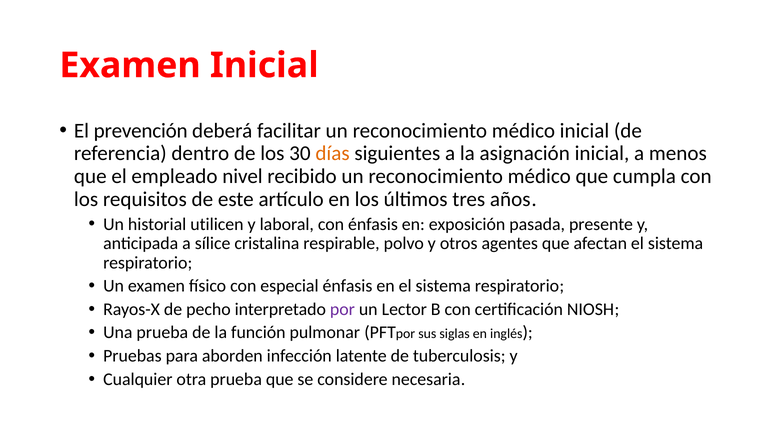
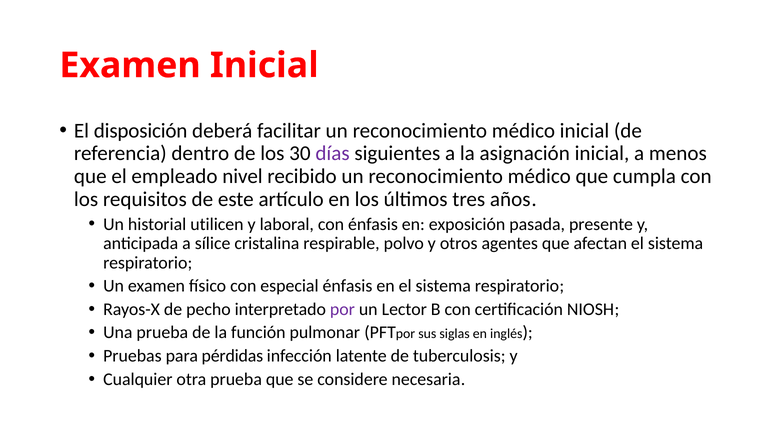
prevención: prevención -> disposición
días colour: orange -> purple
aborden: aborden -> pérdidas
